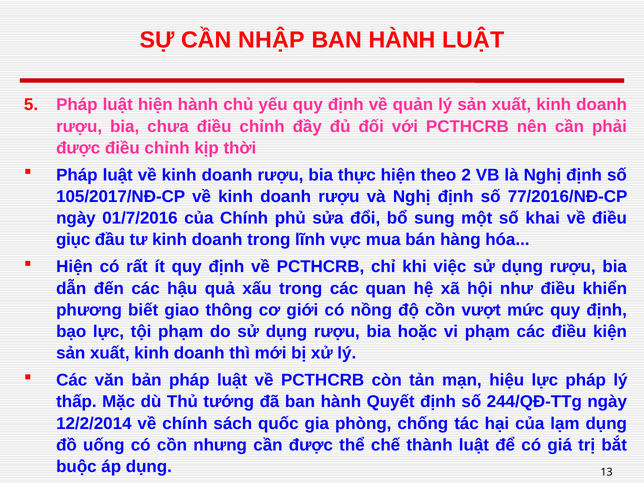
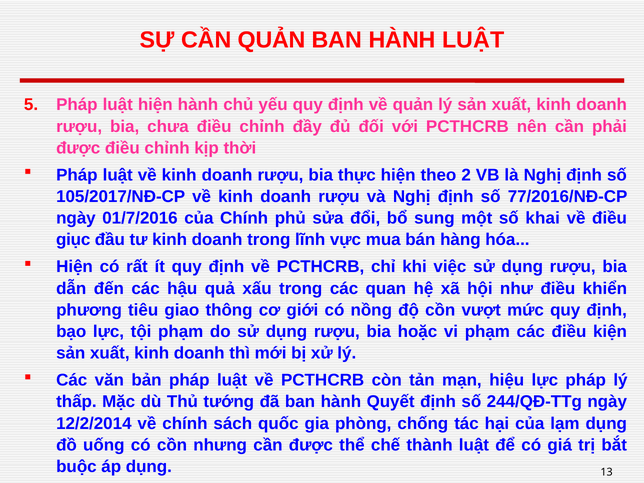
CẦN NHẬP: NHẬP -> QUẢN
biết: biết -> tiêu
